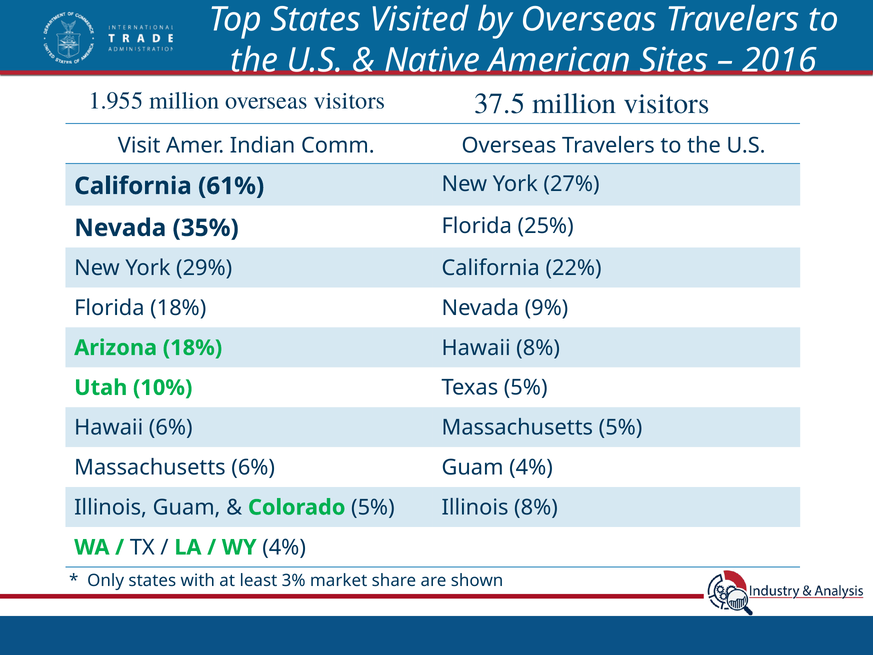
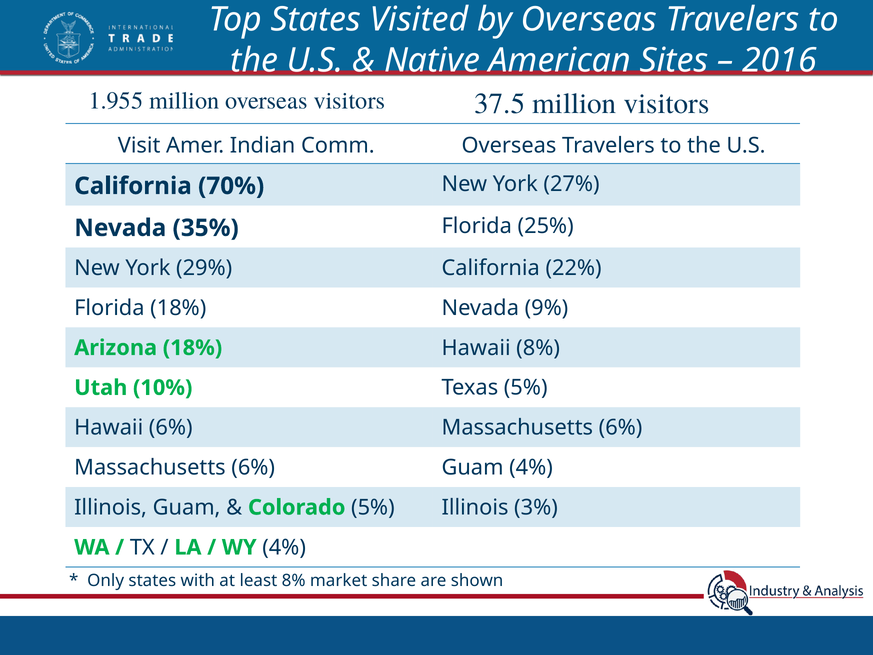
61%: 61% -> 70%
Hawaii 6% Massachusetts 5%: 5% -> 6%
Illinois 8%: 8% -> 3%
least 3%: 3% -> 8%
